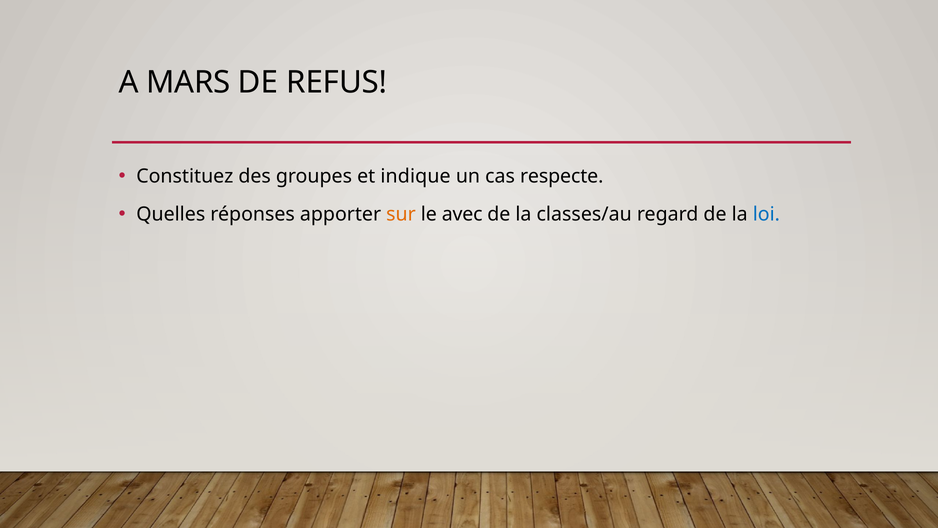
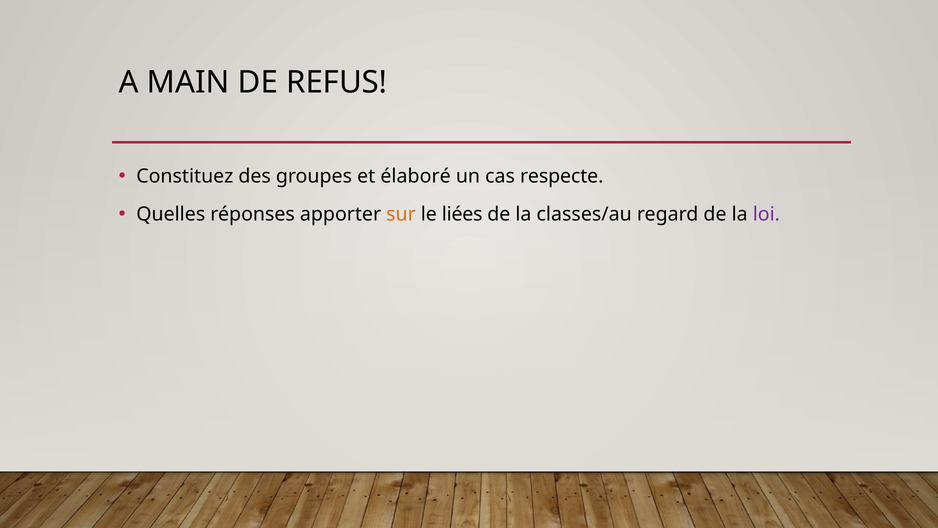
MARS: MARS -> MAIN
indique: indique -> élaboré
avec: avec -> liées
loi colour: blue -> purple
